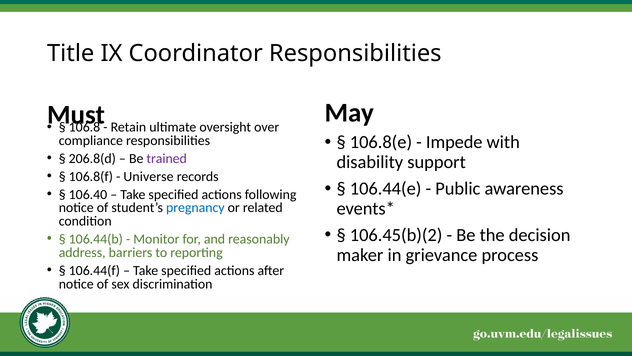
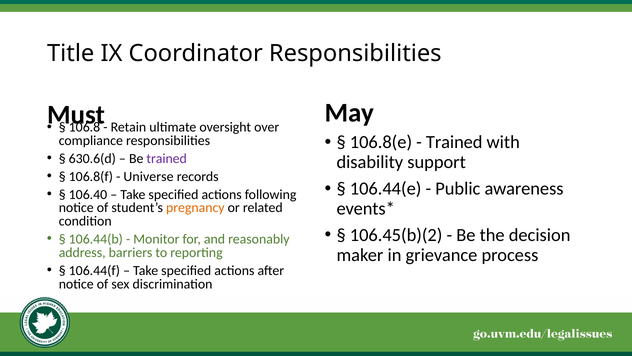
Impede at (454, 142): Impede -> Trained
206.8(d: 206.8(d -> 630.6(d
pregnancy colour: blue -> orange
